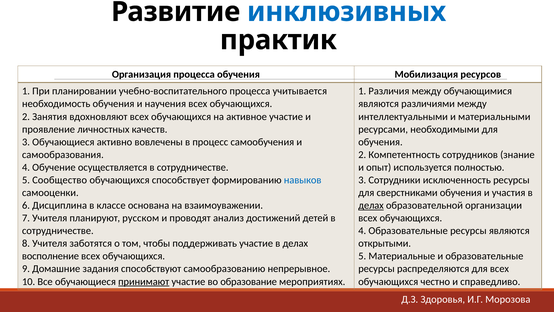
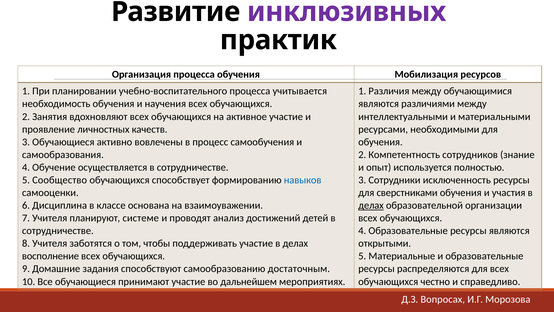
инклюзивных colour: blue -> purple
русском: русском -> системе
непрерывное: непрерывное -> достаточным
принимают underline: present -> none
образование: образование -> дальнейшем
Здоровья: Здоровья -> Вопросах
